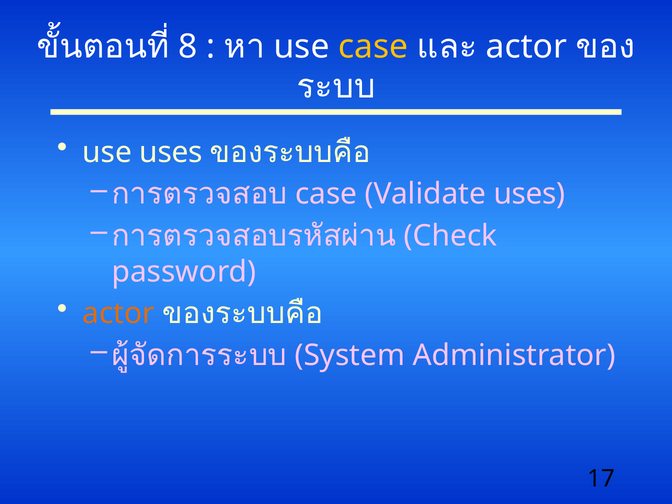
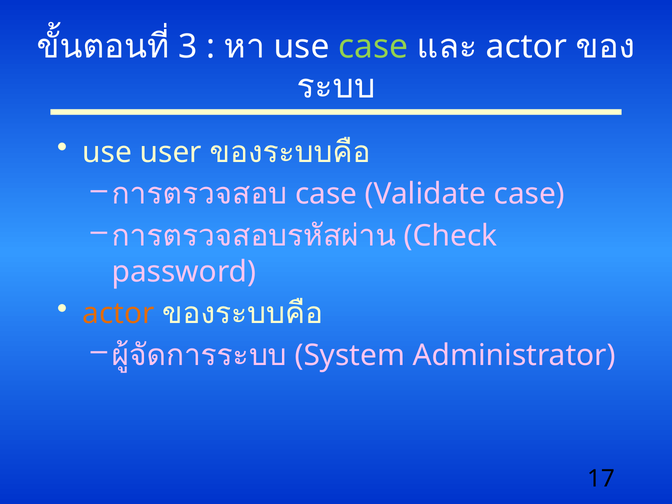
8: 8 -> 3
case at (373, 47) colour: yellow -> light green
use uses: uses -> user
Validate uses: uses -> case
